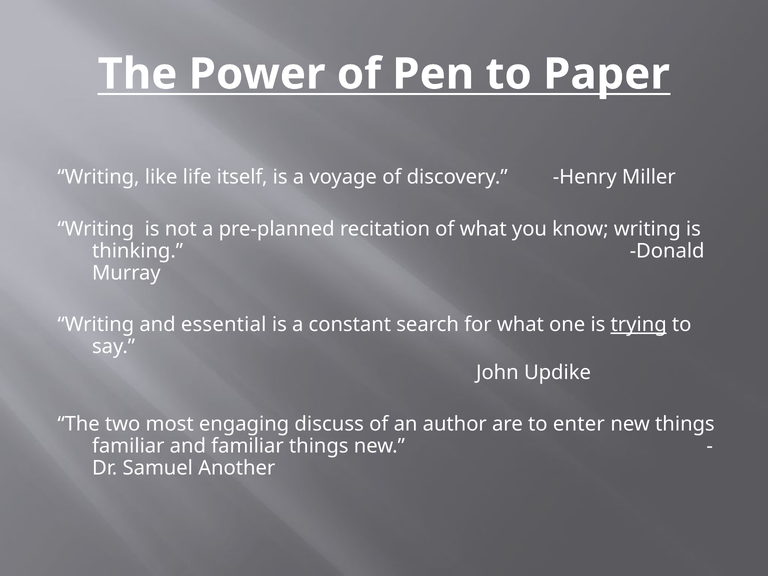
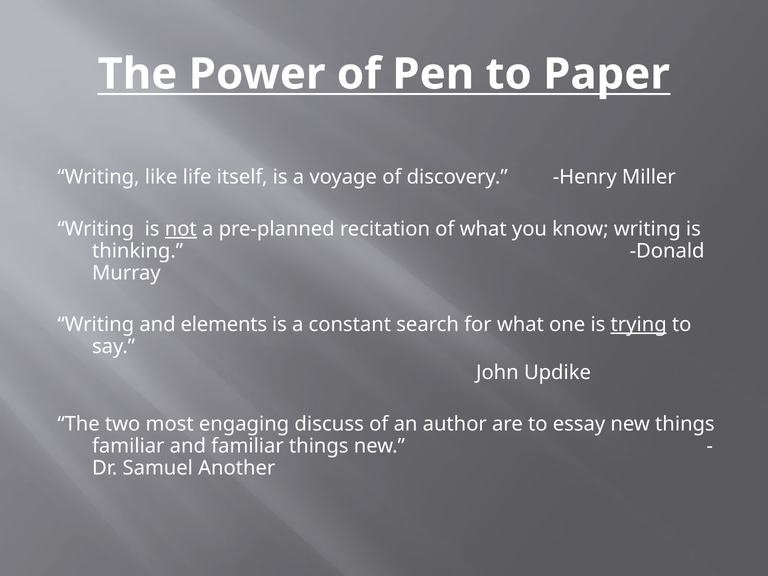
not underline: none -> present
essential: essential -> elements
enter: enter -> essay
